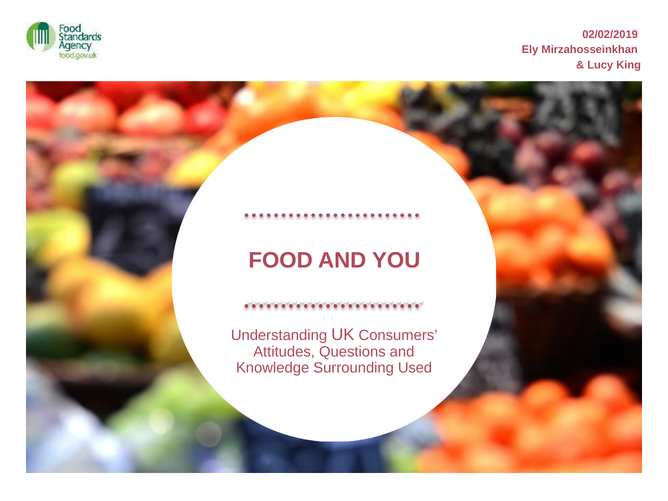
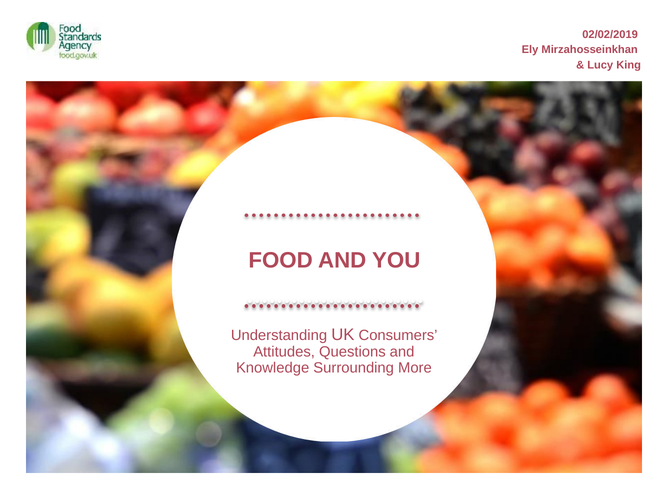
Used: Used -> More
